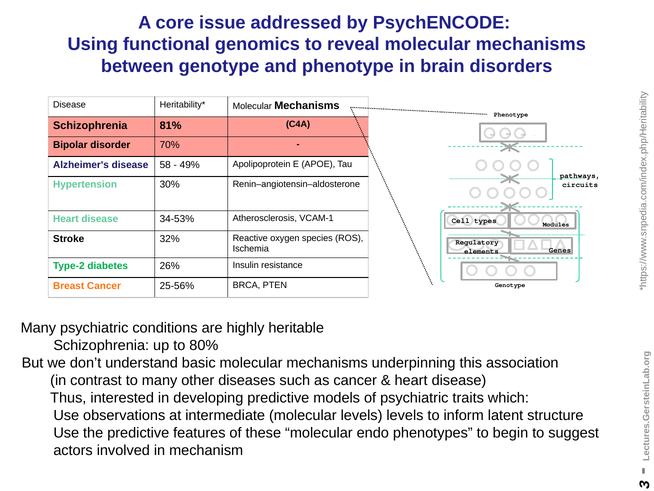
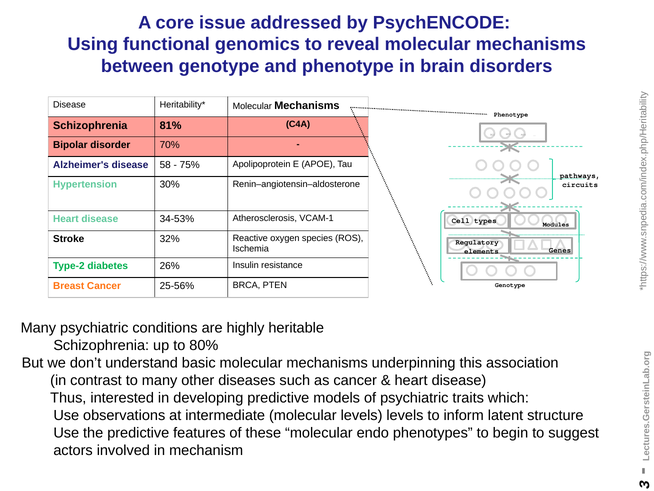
49%: 49% -> 75%
